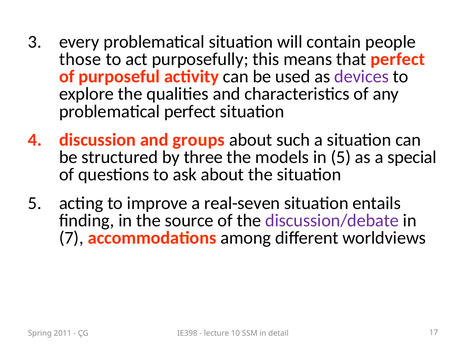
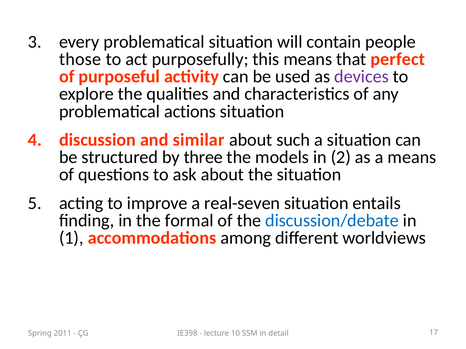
problematical perfect: perfect -> actions
groups: groups -> similar
in 5: 5 -> 2
a special: special -> means
source: source -> formal
discussion/debate colour: purple -> blue
7: 7 -> 1
